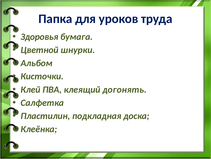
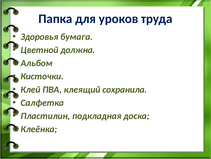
шнурки: шнурки -> должна
догонять: догонять -> сохранила
